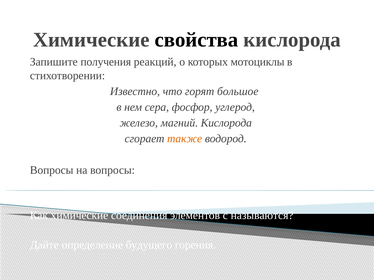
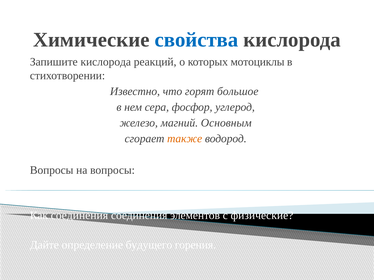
свойства colour: black -> blue
Запишите получения: получения -> кислорода
магний Кислорода: Кислорода -> Основным
Как химические: химические -> соединения
называются: называются -> физические
